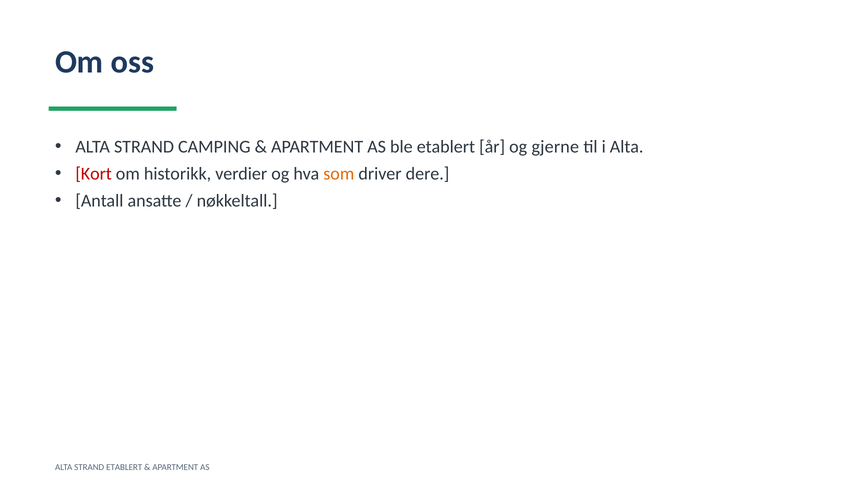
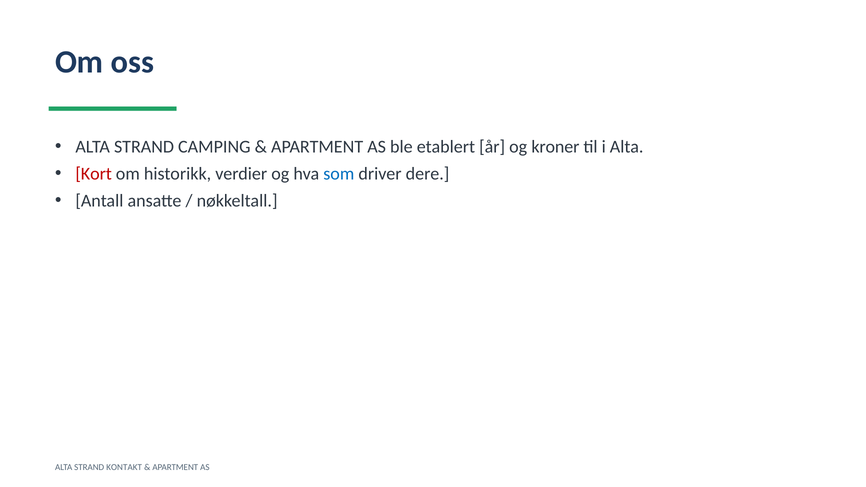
gjerne: gjerne -> kroner
som colour: orange -> blue
STRAND ETABLERT: ETABLERT -> KONTAKT
